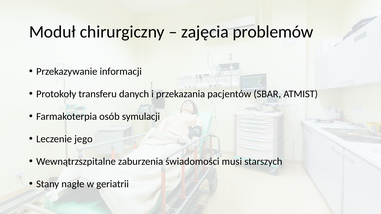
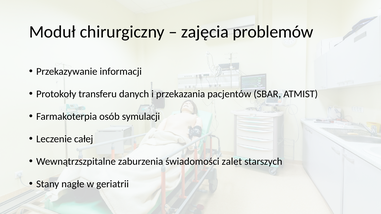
jego: jego -> całej
musi: musi -> zalet
